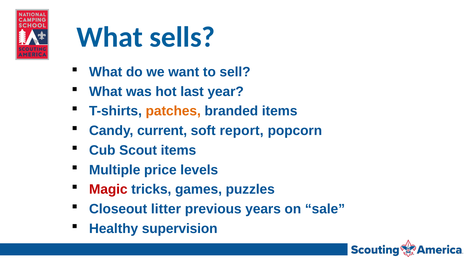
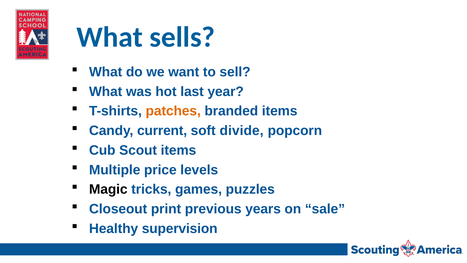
report: report -> divide
Magic colour: red -> black
litter: litter -> print
